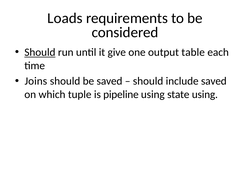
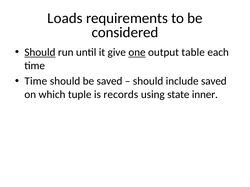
one underline: none -> present
Joins at (36, 81): Joins -> Time
pipeline: pipeline -> records
state using: using -> inner
